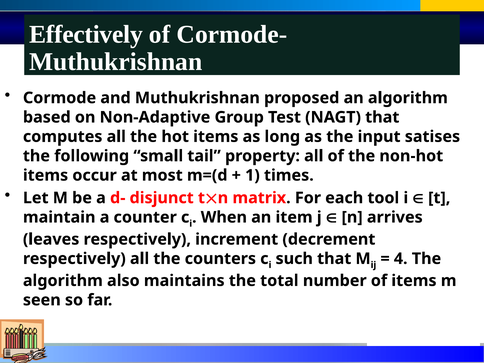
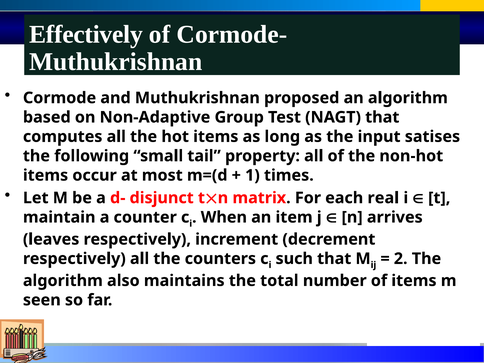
tool: tool -> real
4: 4 -> 2
